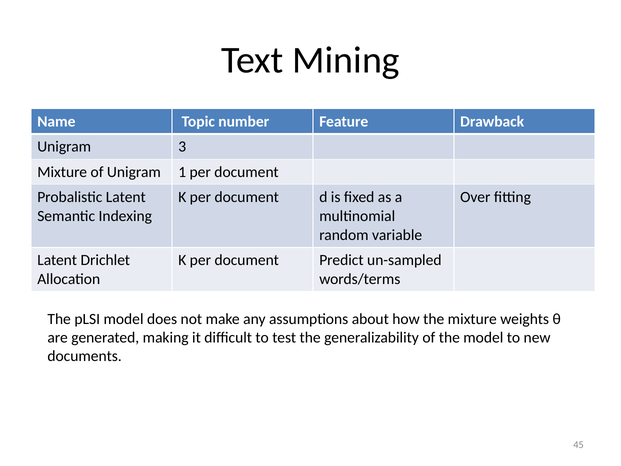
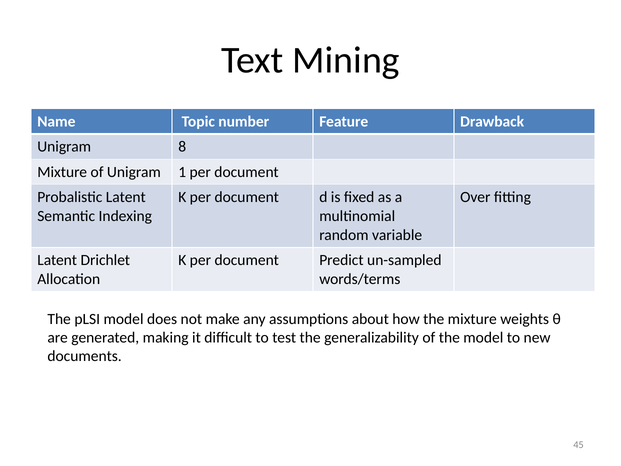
3: 3 -> 8
